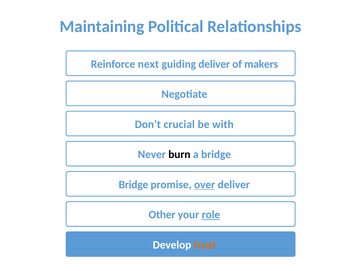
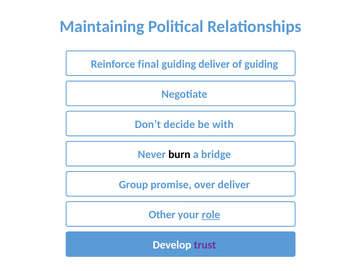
next: next -> final
of makers: makers -> guiding
crucial: crucial -> decide
Bridge at (133, 184): Bridge -> Group
over underline: present -> none
trust colour: orange -> purple
